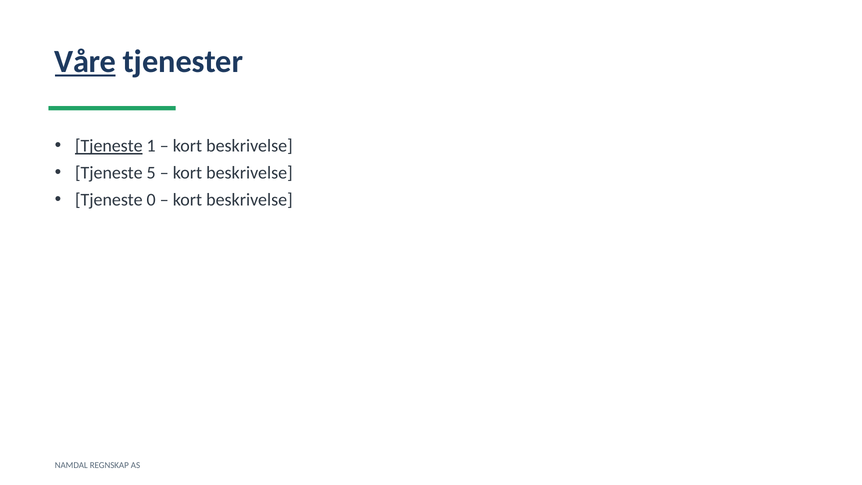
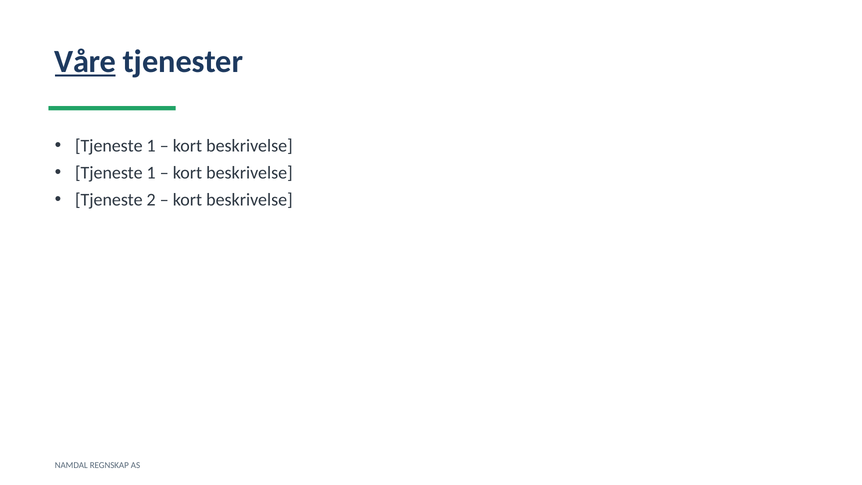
Tjeneste at (109, 146) underline: present -> none
5 at (151, 173): 5 -> 1
0: 0 -> 2
